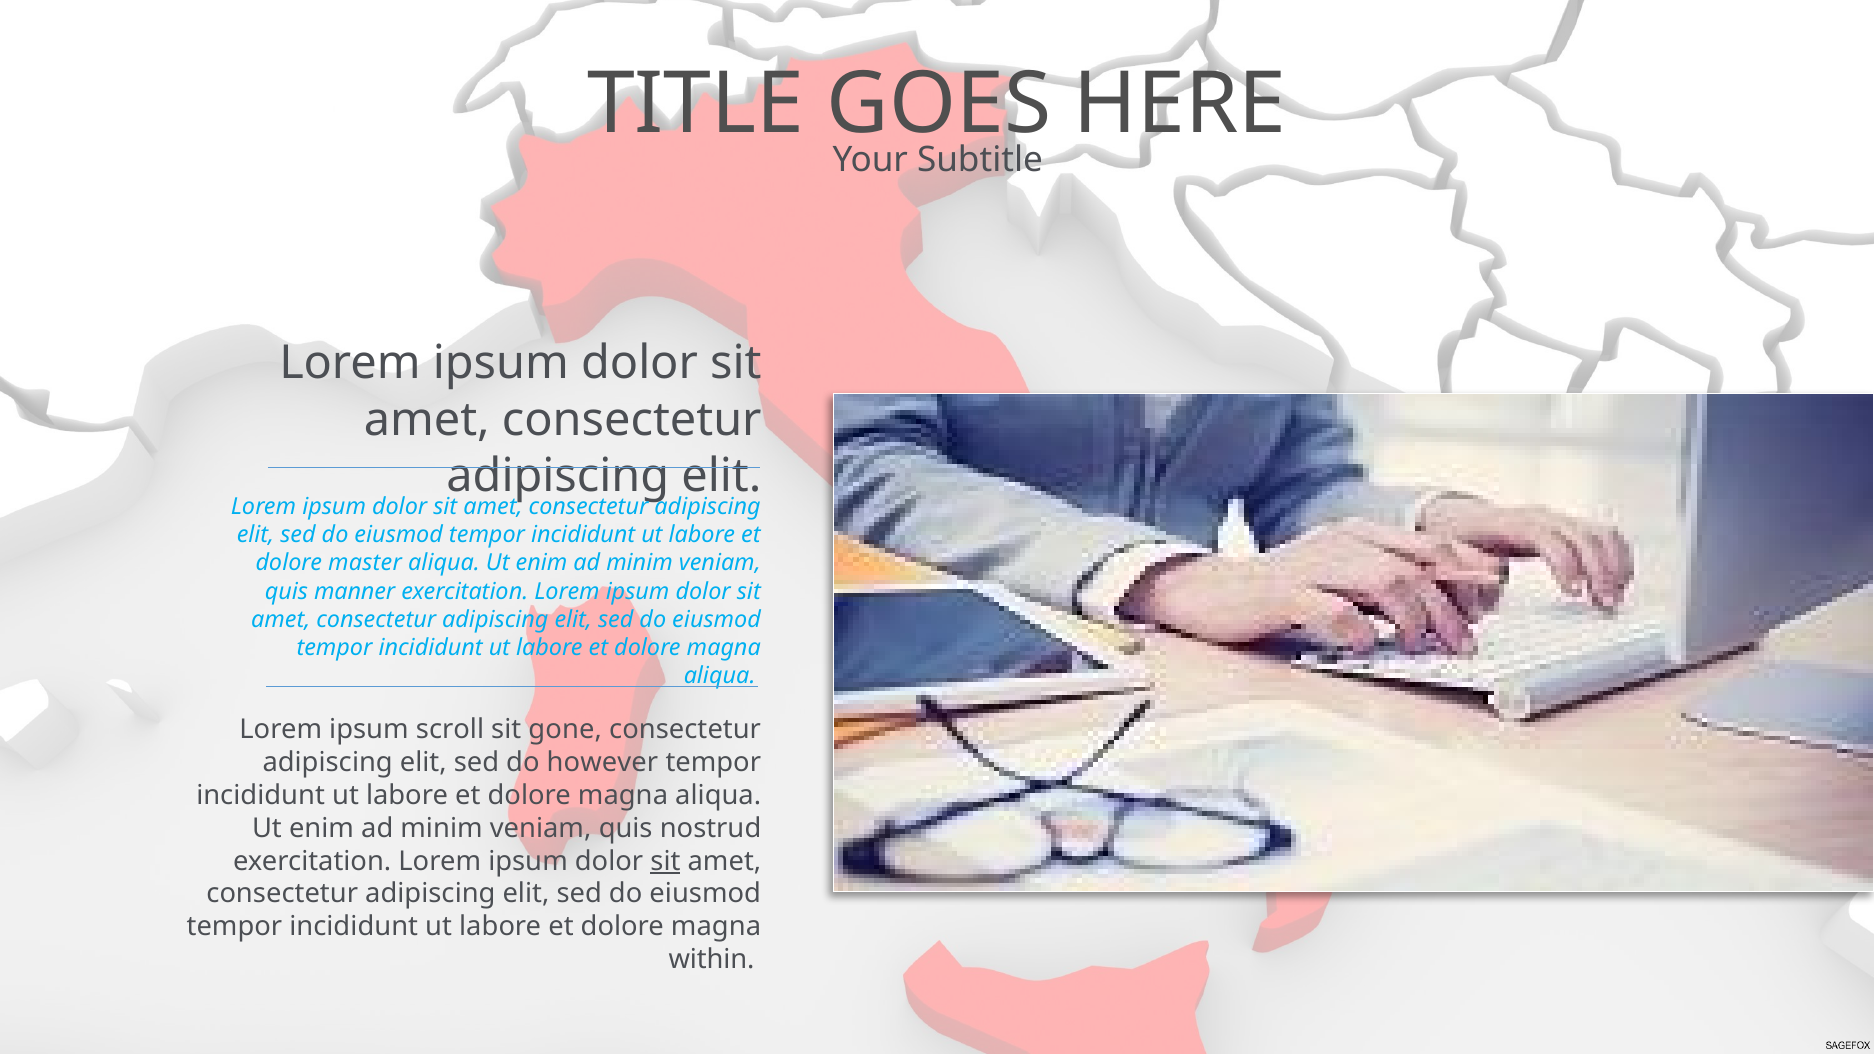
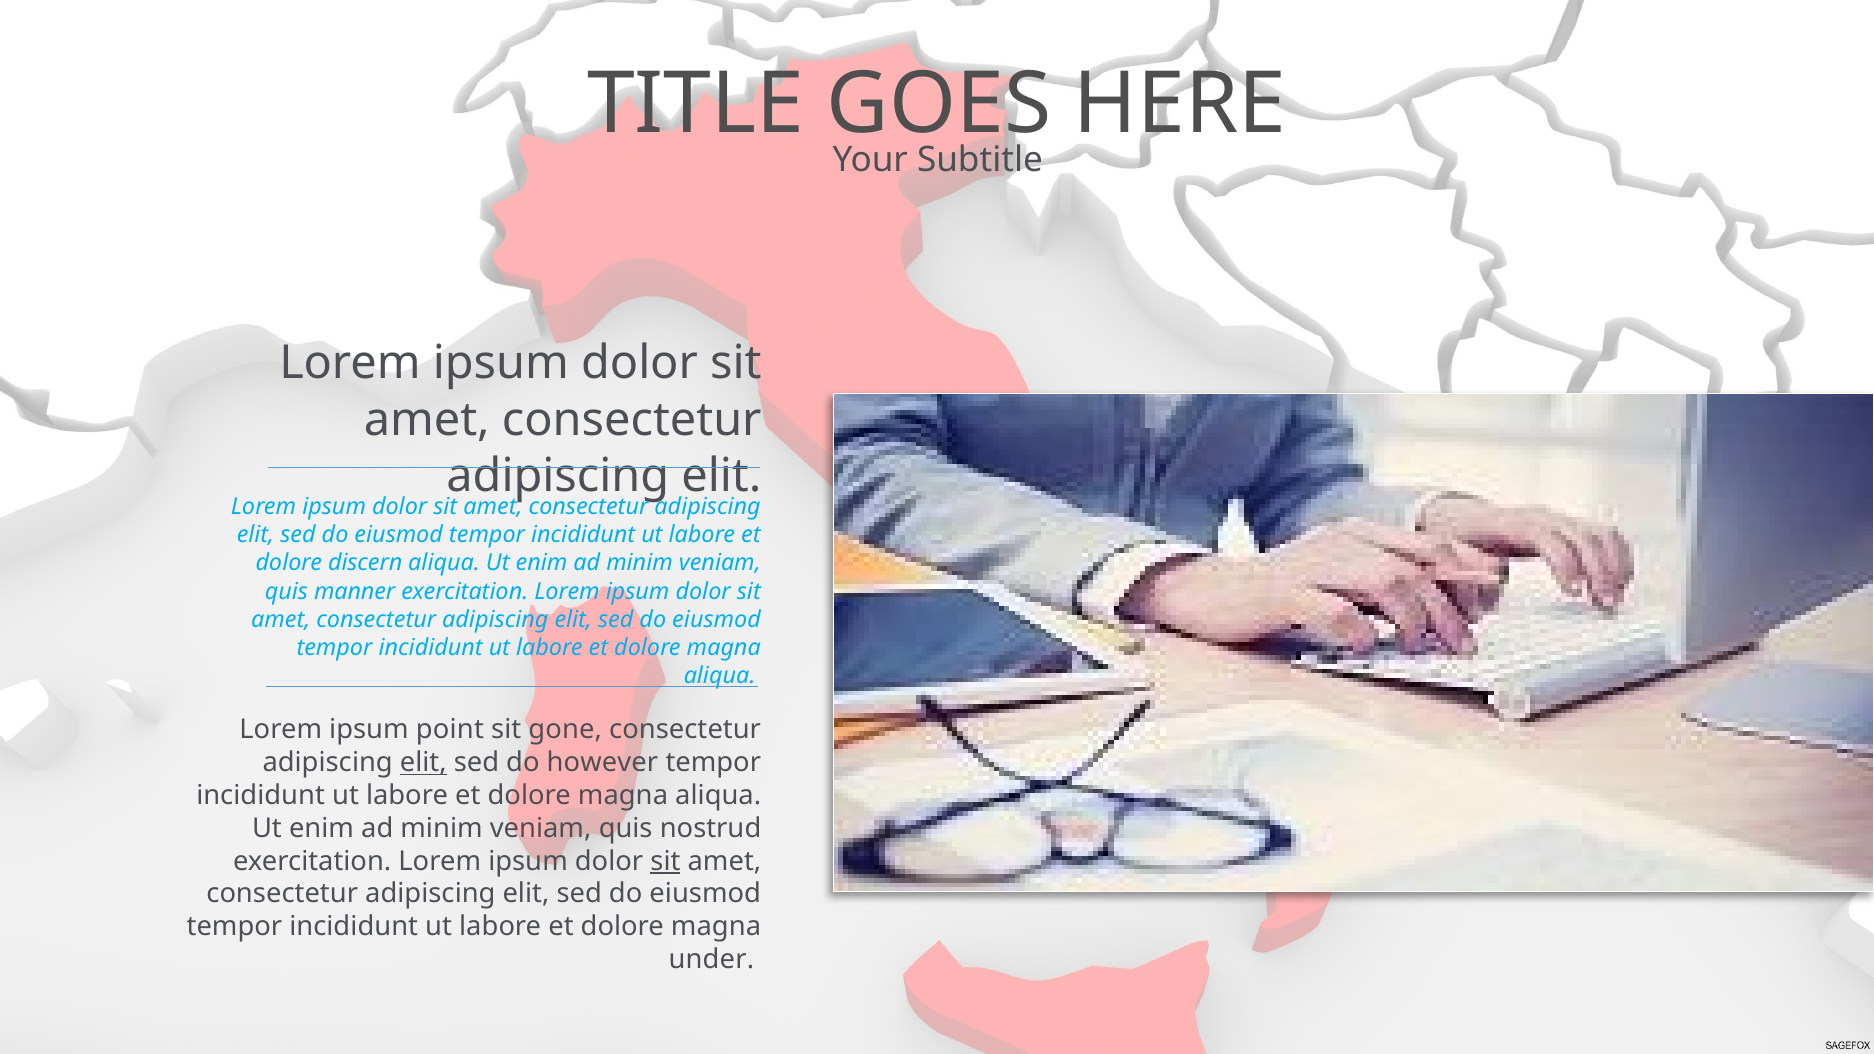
master: master -> discern
scroll: scroll -> point
elit at (423, 763) underline: none -> present
within: within -> under
